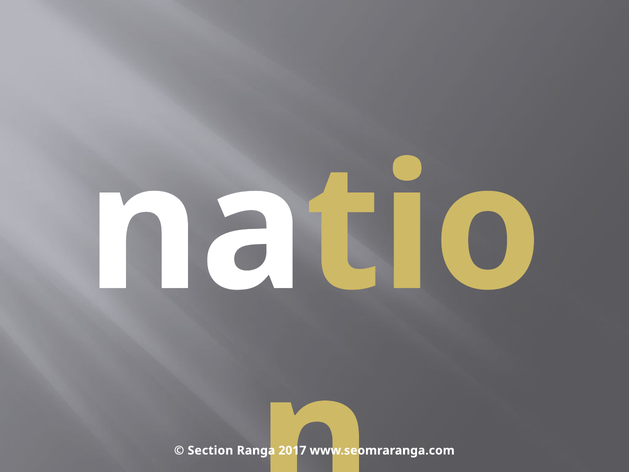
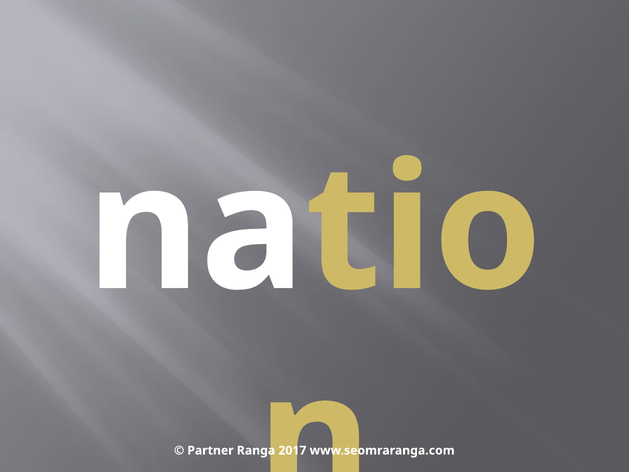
Section: Section -> Partner
